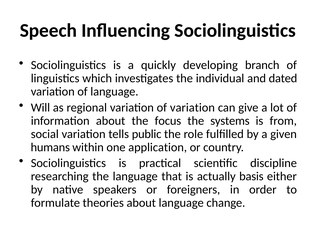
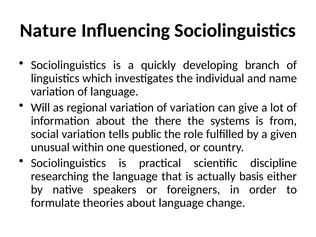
Speech: Speech -> Nature
dated: dated -> name
focus: focus -> there
humans: humans -> unusual
application: application -> questioned
